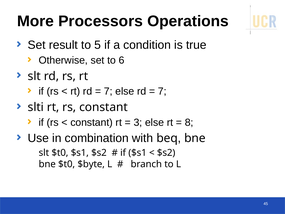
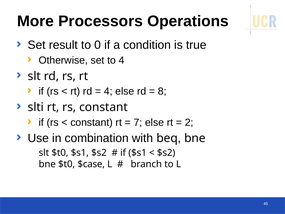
5: 5 -> 0
to 6: 6 -> 4
7 at (108, 91): 7 -> 4
7 at (162, 91): 7 -> 8
3: 3 -> 7
8: 8 -> 2
$byte: $byte -> $case
